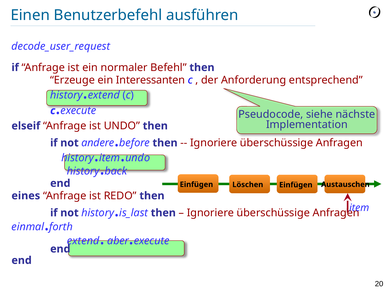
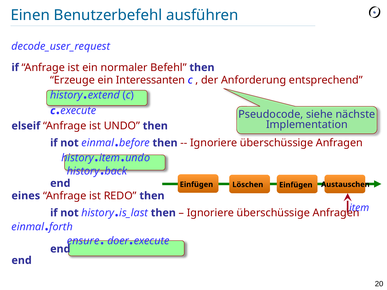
not andere: andere -> einmal
extend at (83, 241): extend -> ensure
aber: aber -> doer
